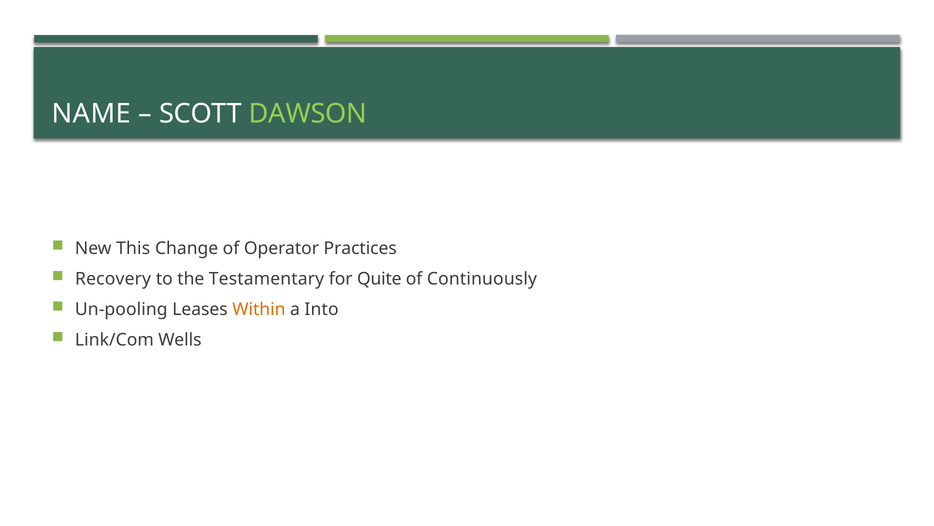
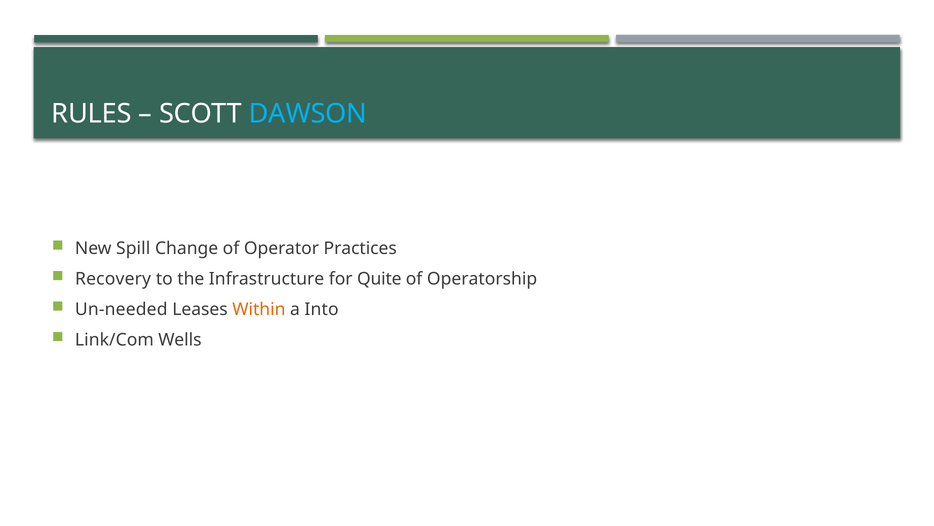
NAME: NAME -> RULES
DAWSON colour: light green -> light blue
This: This -> Spill
Testamentary: Testamentary -> Infrastructure
Continuously: Continuously -> Operatorship
Un-pooling: Un-pooling -> Un-needed
